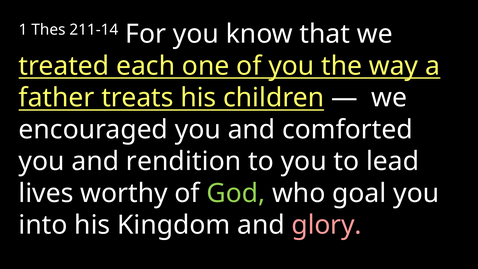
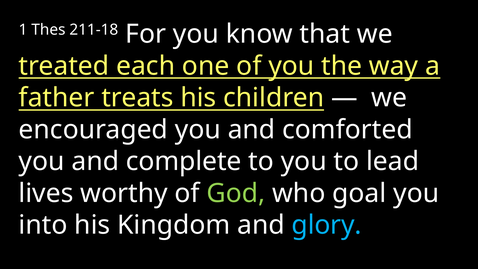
211-14: 211-14 -> 211-18
rendition: rendition -> complete
glory colour: pink -> light blue
